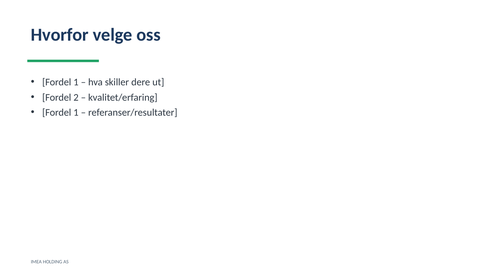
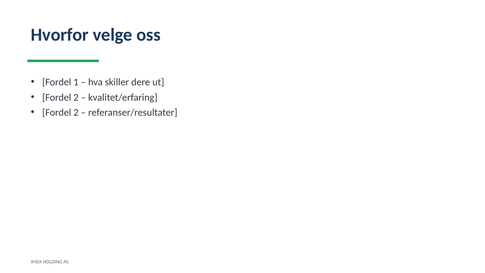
1 at (76, 112): 1 -> 2
